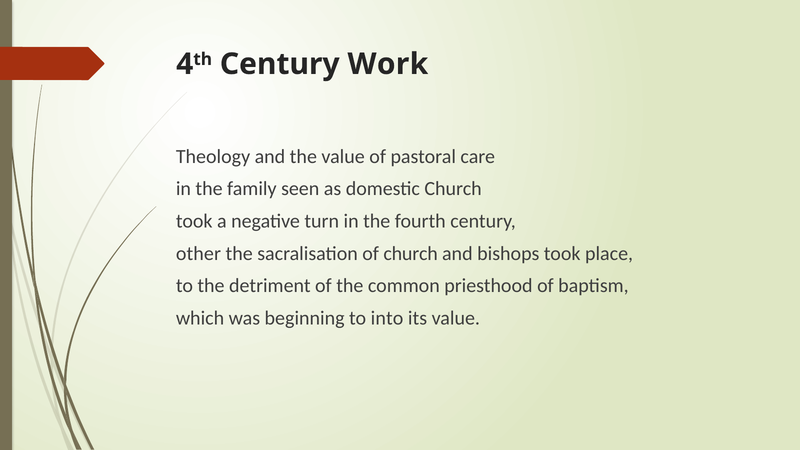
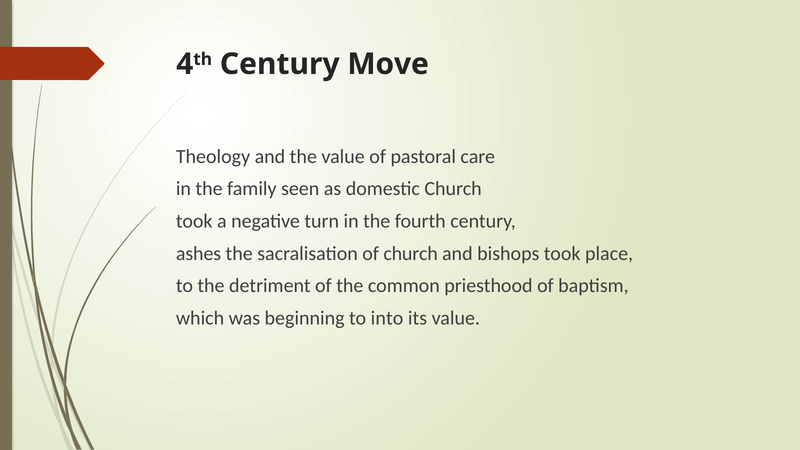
Work: Work -> Move
other: other -> ashes
